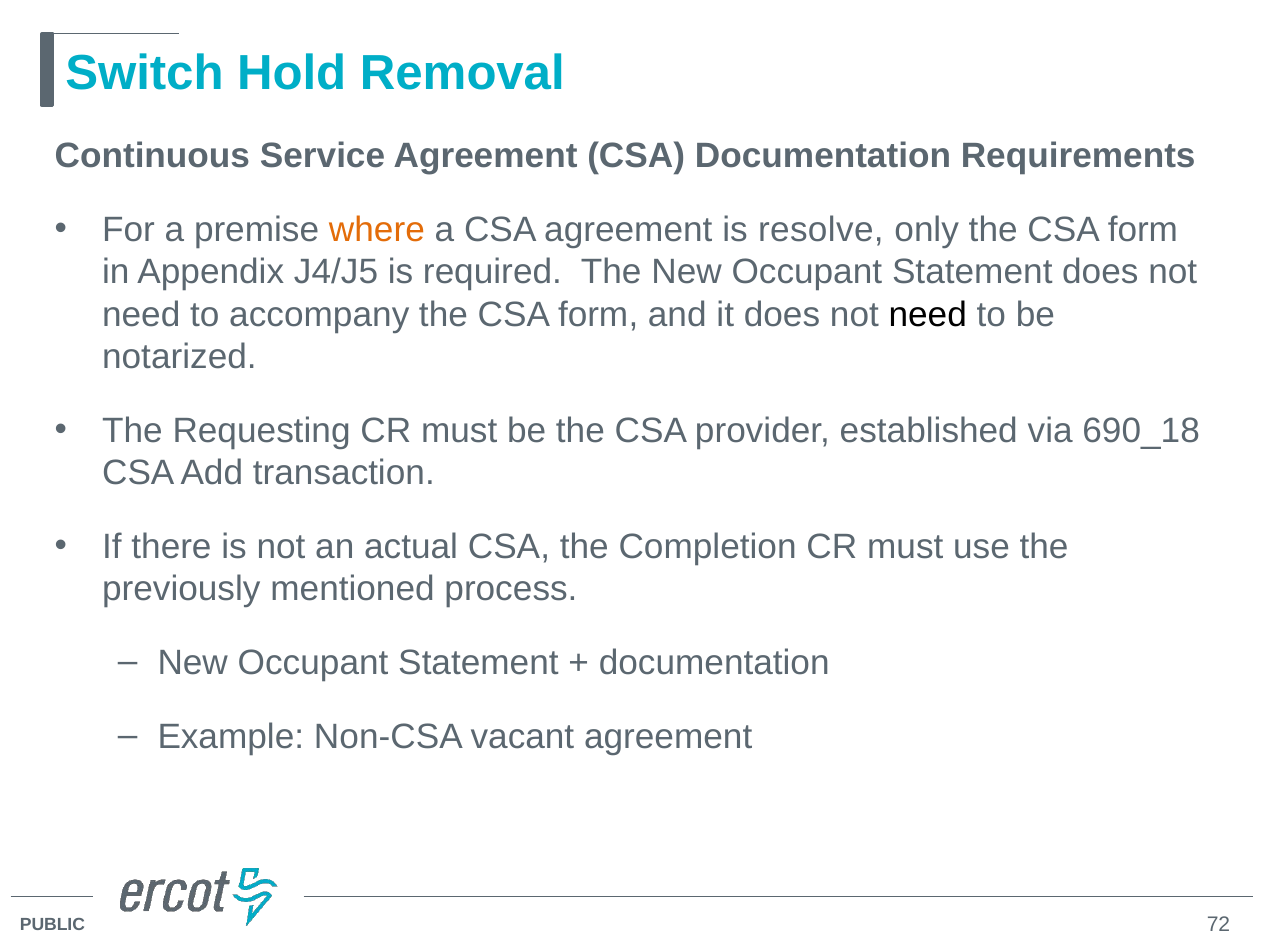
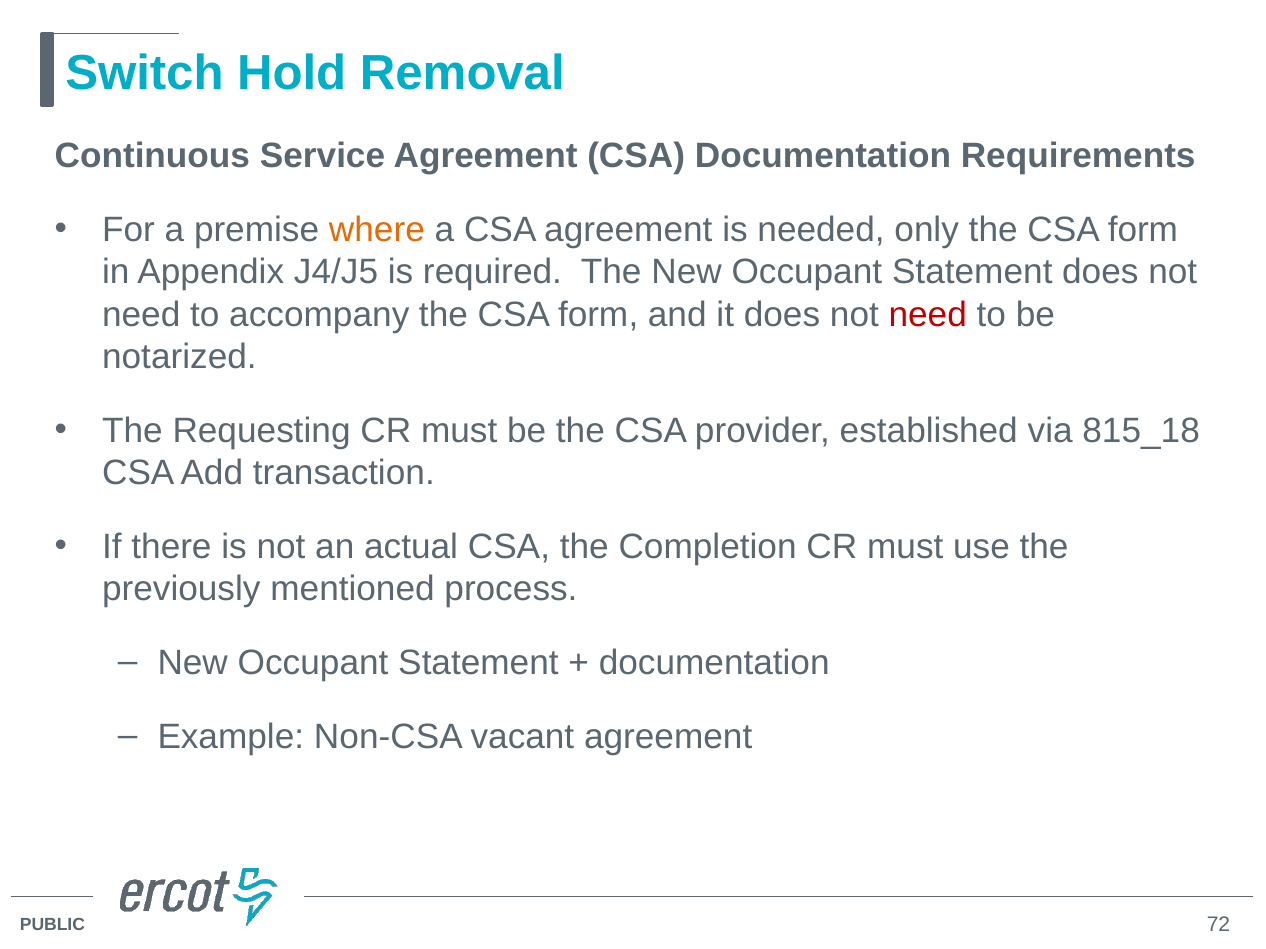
resolve: resolve -> needed
need at (928, 315) colour: black -> red
690_18: 690_18 -> 815_18
